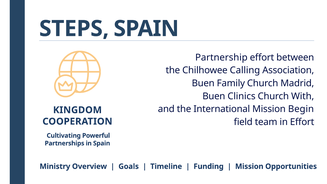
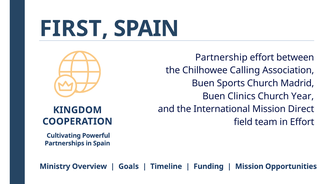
STEPS: STEPS -> FIRST
Family: Family -> Sports
With: With -> Year
Begin: Begin -> Direct
